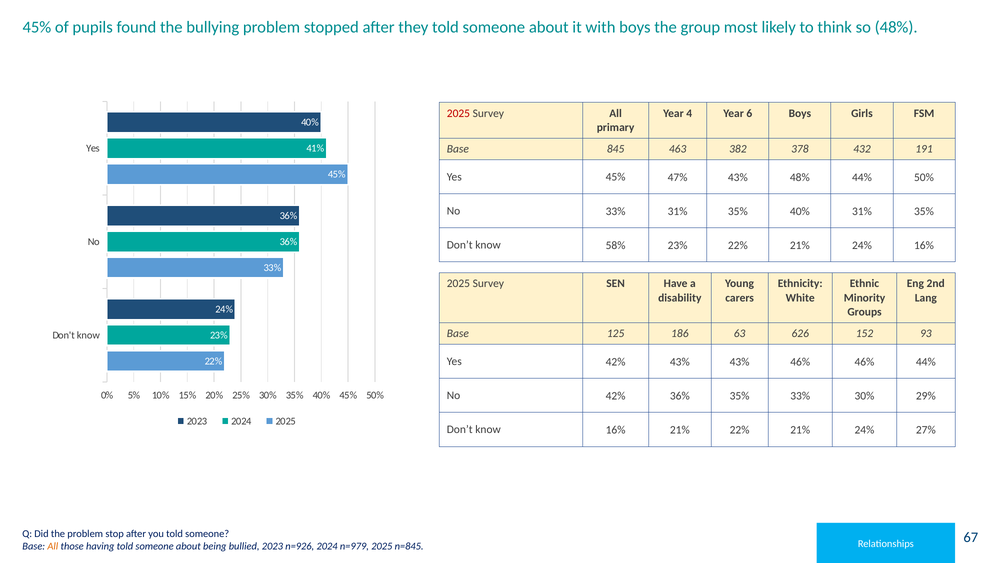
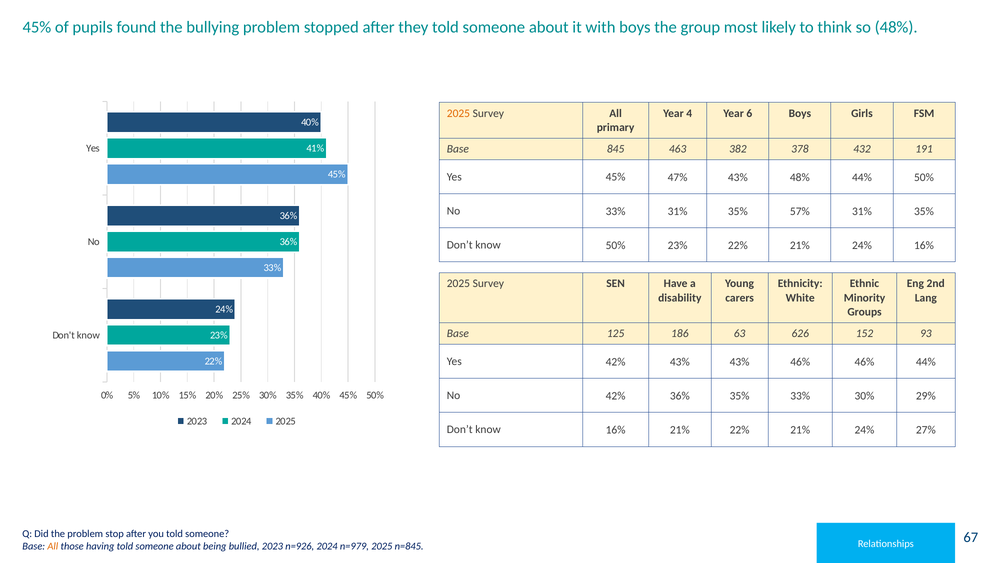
2025 at (458, 113) colour: red -> orange
31% 35% 40%: 40% -> 57%
know 58%: 58% -> 50%
